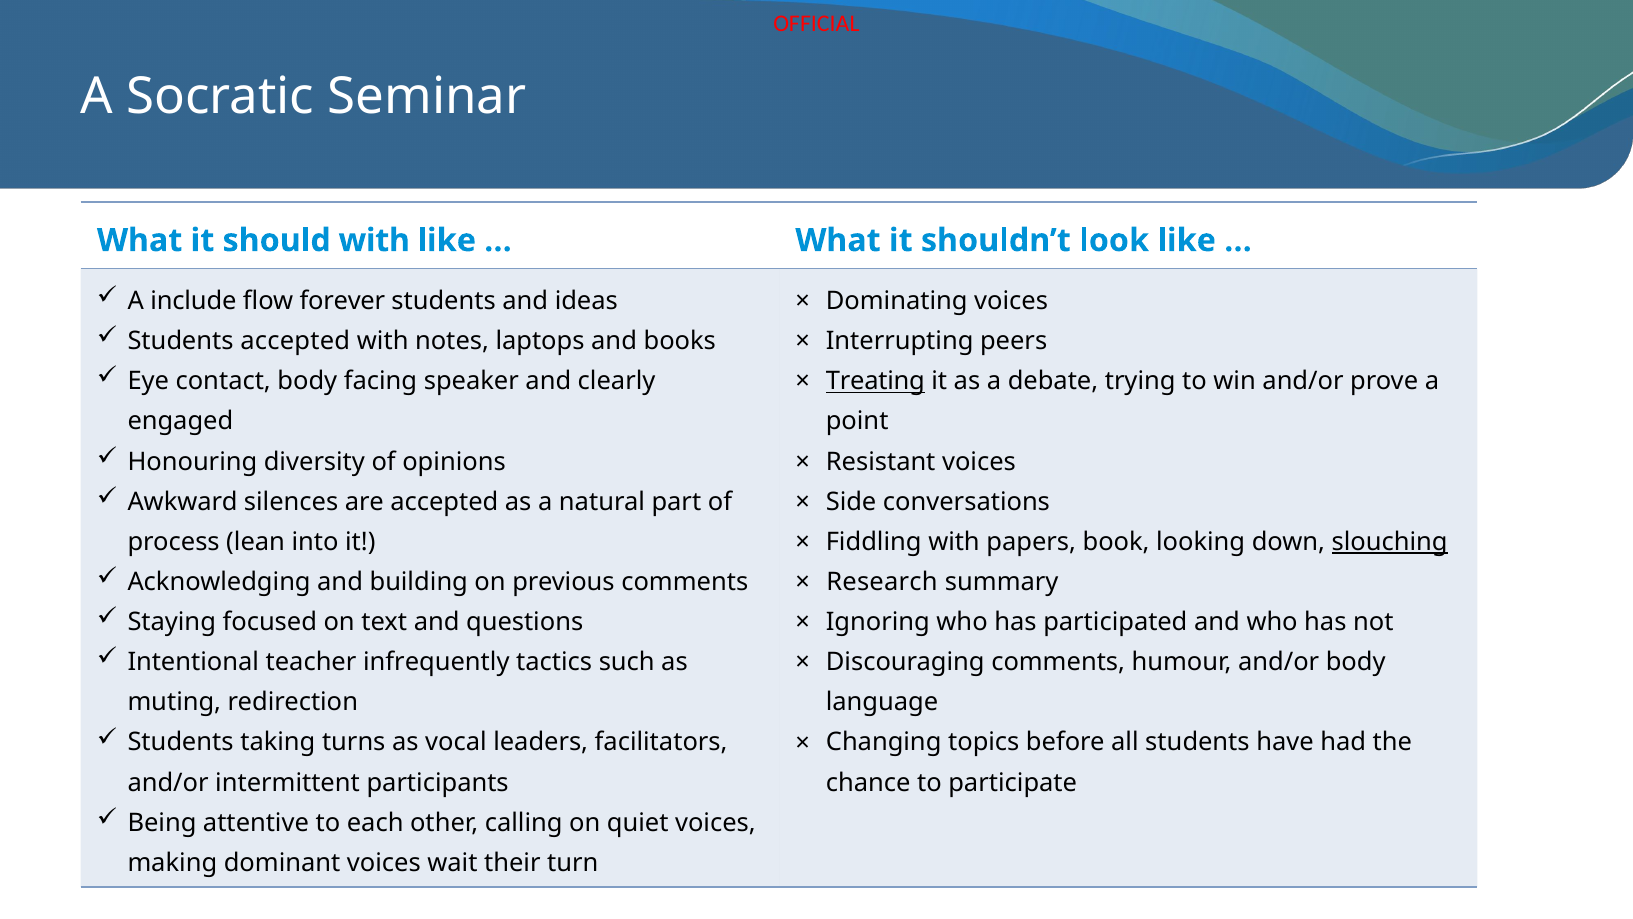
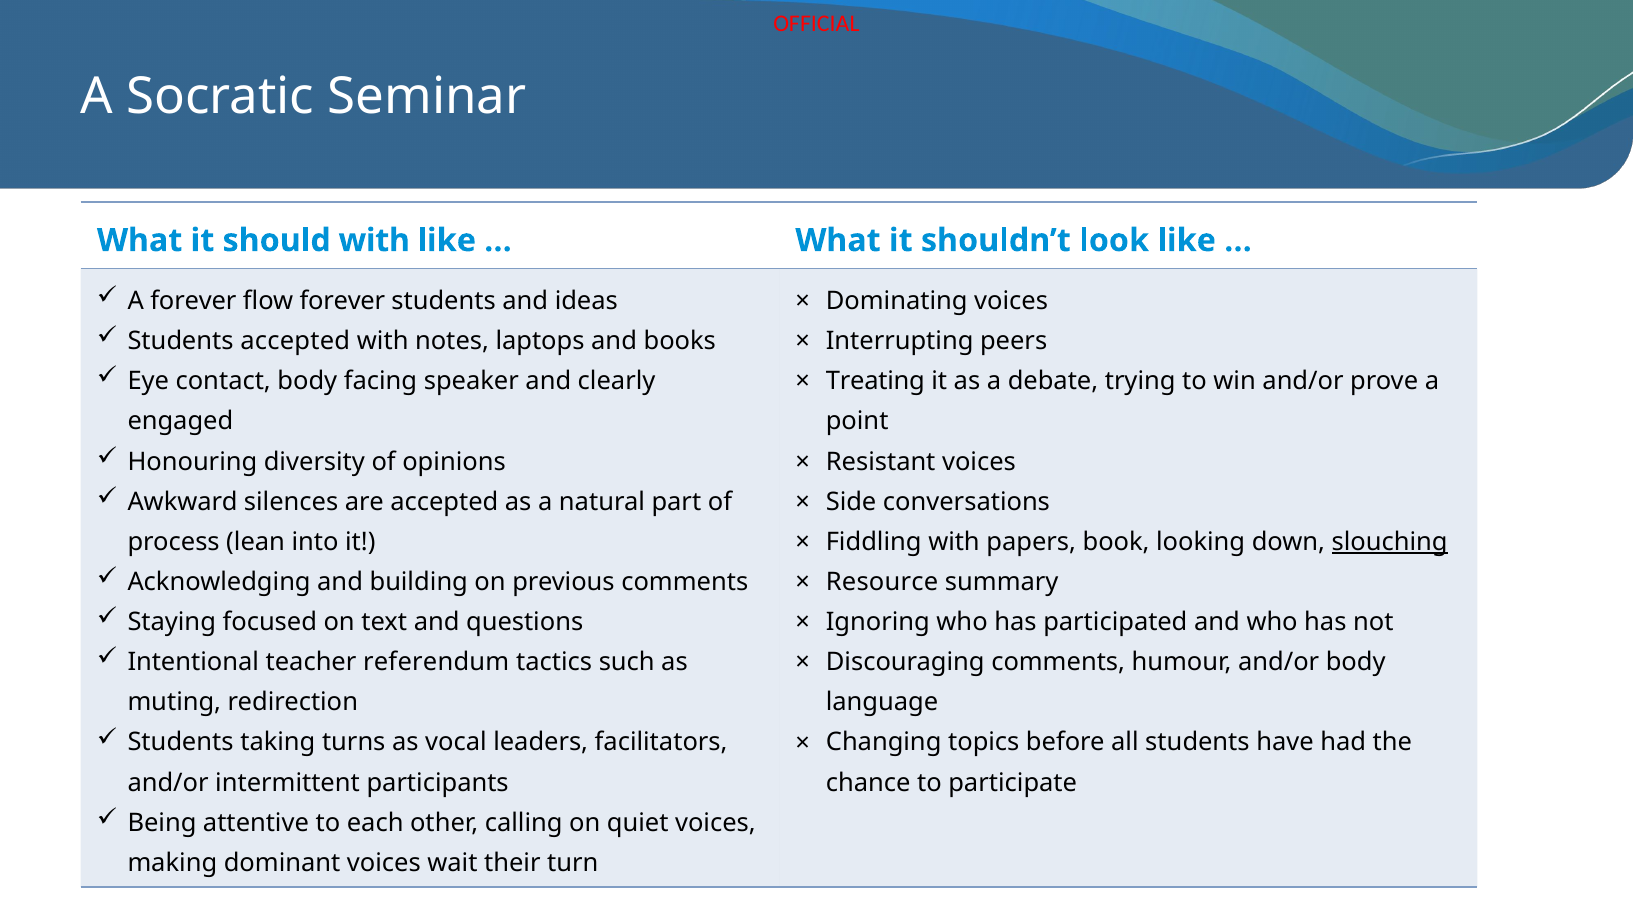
A include: include -> forever
Treating underline: present -> none
Research: Research -> Resource
infrequently: infrequently -> referendum
